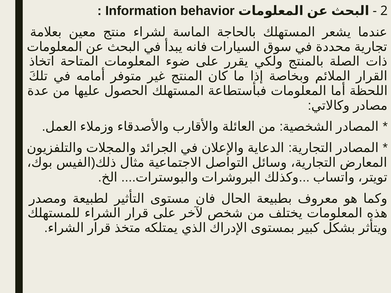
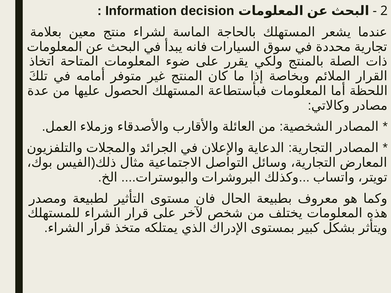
behavior: behavior -> decision
